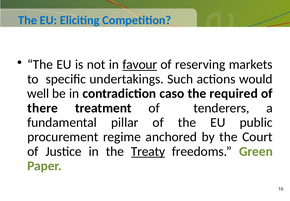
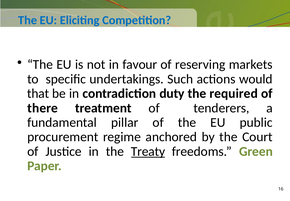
favour underline: present -> none
well: well -> that
caso: caso -> duty
